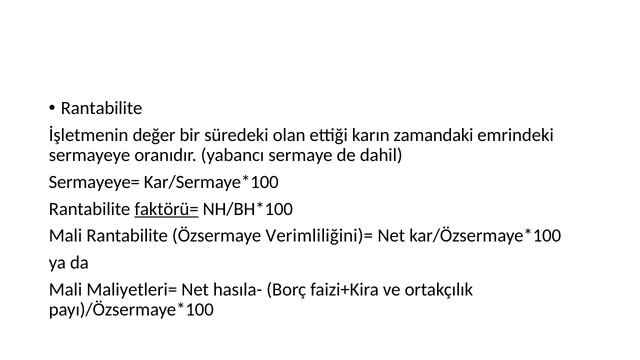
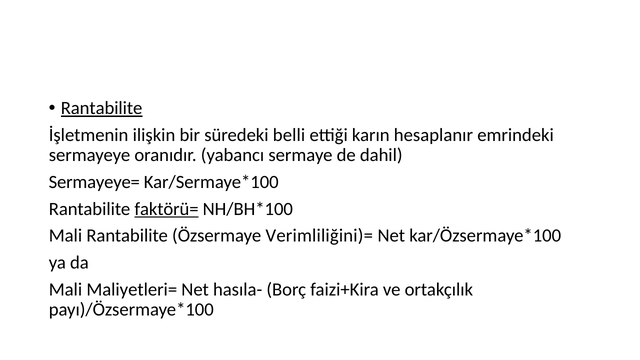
Rantabilite at (102, 108) underline: none -> present
değer: değer -> ilişkin
olan: olan -> belli
zamandaki: zamandaki -> hesaplanır
